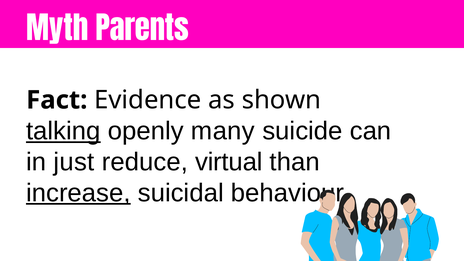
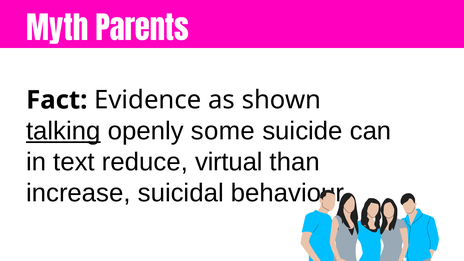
many: many -> some
just: just -> text
increase underline: present -> none
